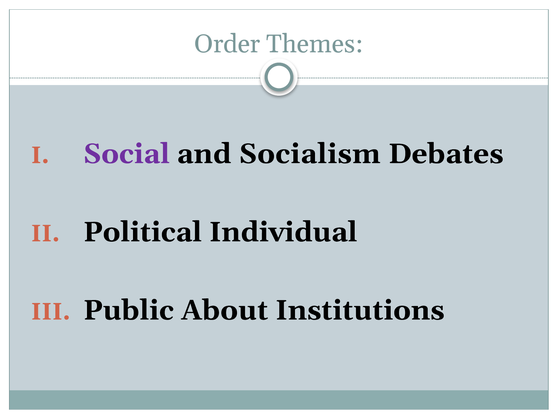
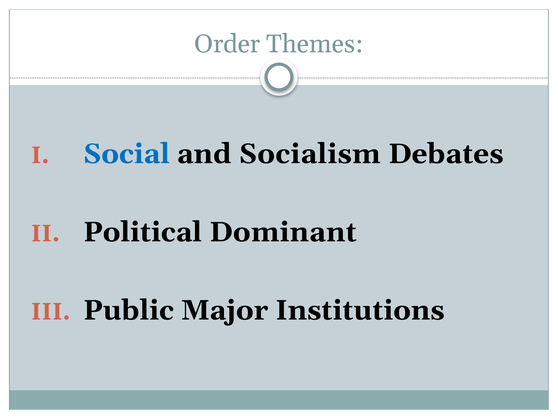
Social colour: purple -> blue
Individual: Individual -> Dominant
About: About -> Major
